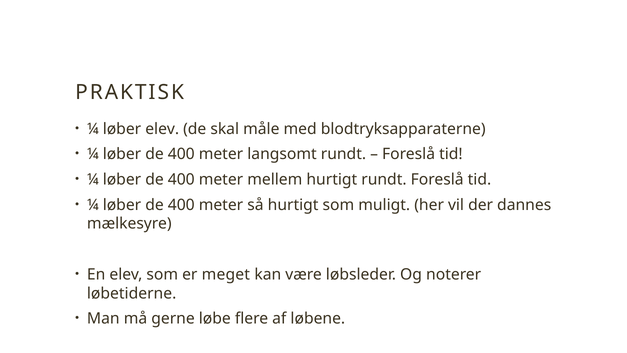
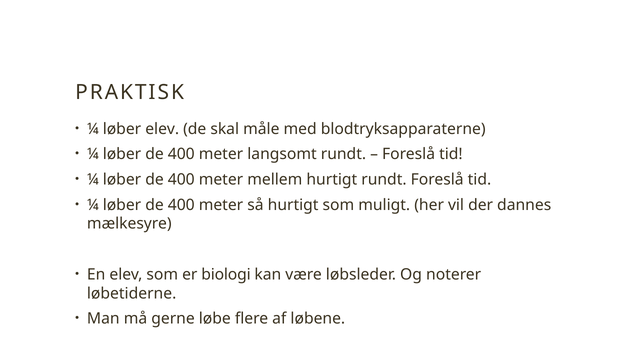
meget: meget -> biologi
